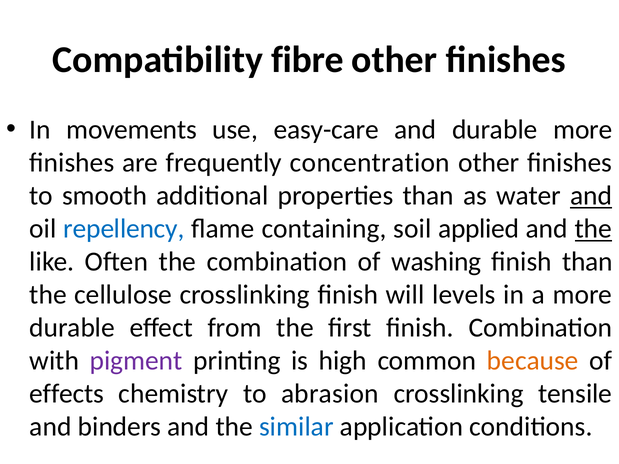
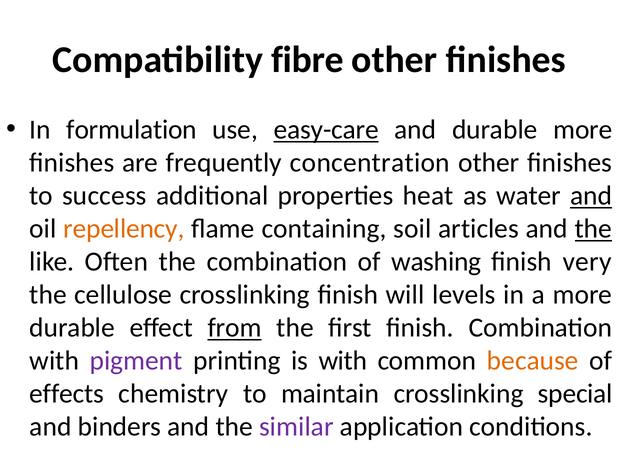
movements: movements -> formulation
easy-care underline: none -> present
smooth: smooth -> success
properties than: than -> heat
repellency colour: blue -> orange
applied: applied -> articles
finish than: than -> very
from underline: none -> present
is high: high -> with
abrasion: abrasion -> maintain
tensile: tensile -> special
similar colour: blue -> purple
